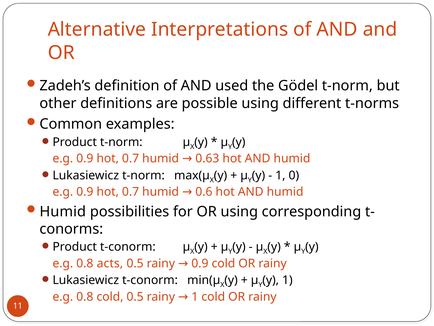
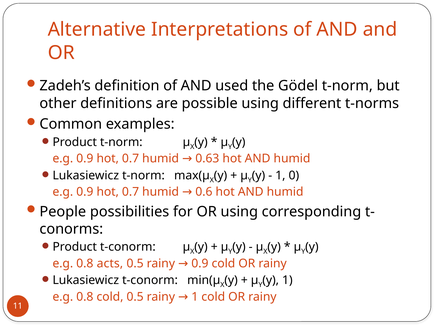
Humid at (63, 211): Humid -> People
